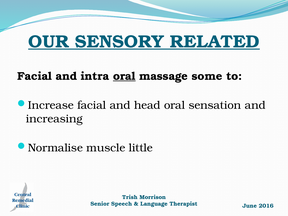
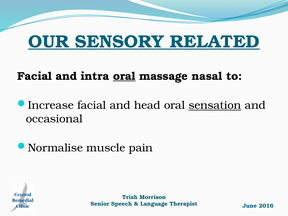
some: some -> nasal
sensation underline: none -> present
increasing: increasing -> occasional
little: little -> pain
